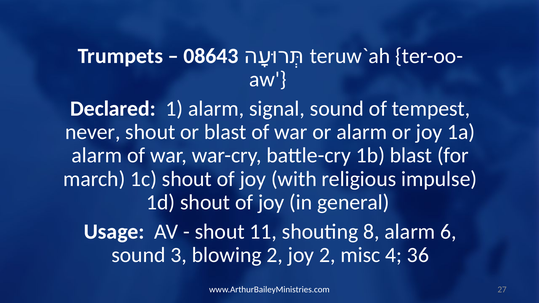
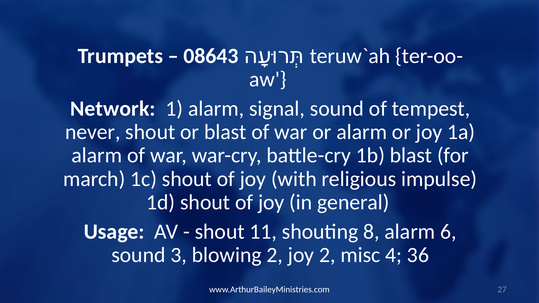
Declared: Declared -> Network
